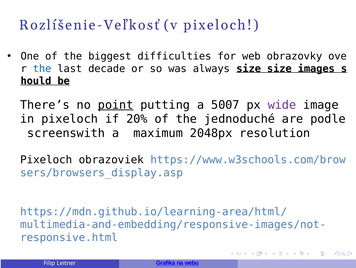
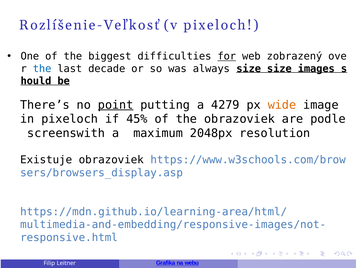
for underline: none -> present
obrazovky: obrazovky -> zobrazený
5007: 5007 -> 4279
wide colour: purple -> orange
20%: 20% -> 45%
the jednoduché: jednoduché -> obrazoviek
Pixeloch at (46, 159): Pixeloch -> Existuje
